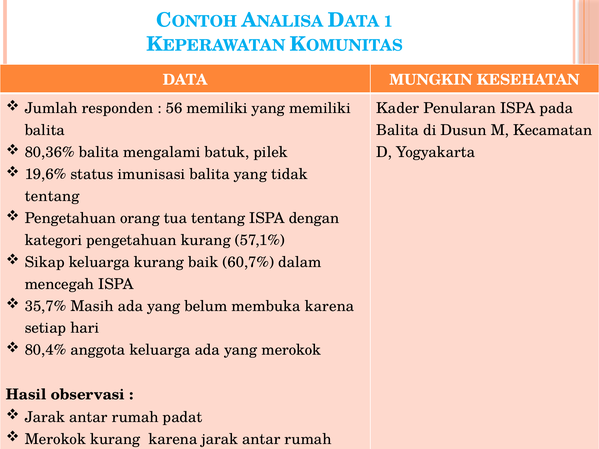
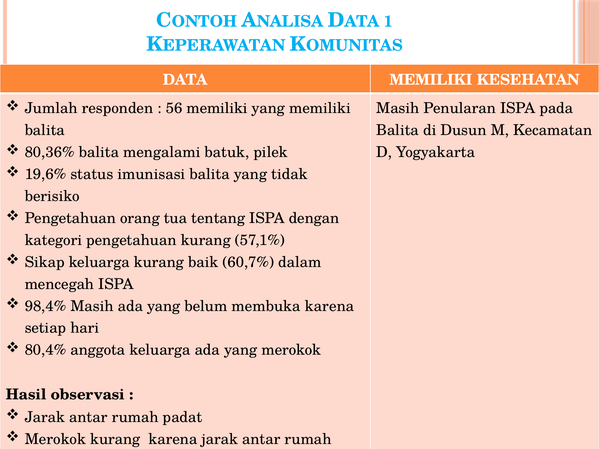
DATA MUNGKIN: MUNGKIN -> MEMILIKI
Kader at (398, 108): Kader -> Masih
tentang at (52, 196): tentang -> berisiko
35,7%: 35,7% -> 98,4%
